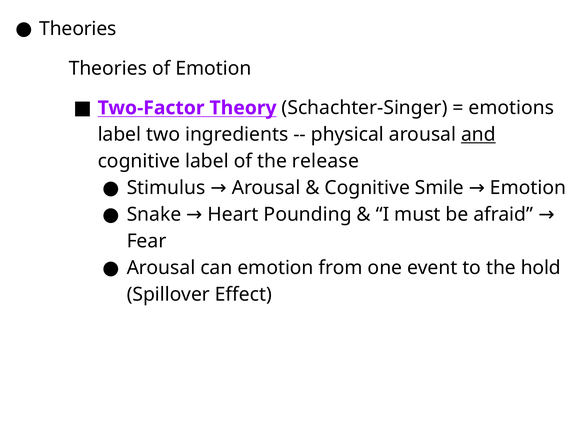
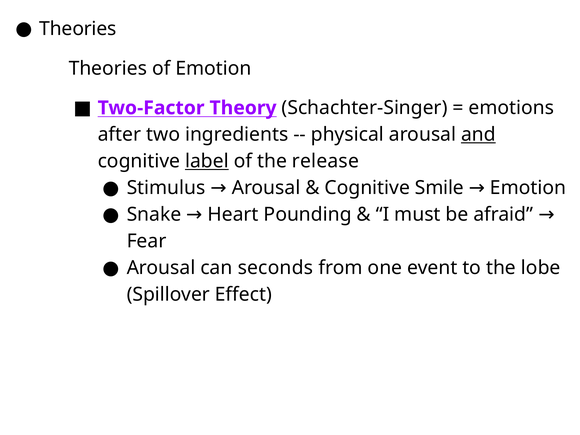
label at (119, 135): label -> after
label at (207, 161) underline: none -> present
can emotion: emotion -> seconds
hold: hold -> lobe
